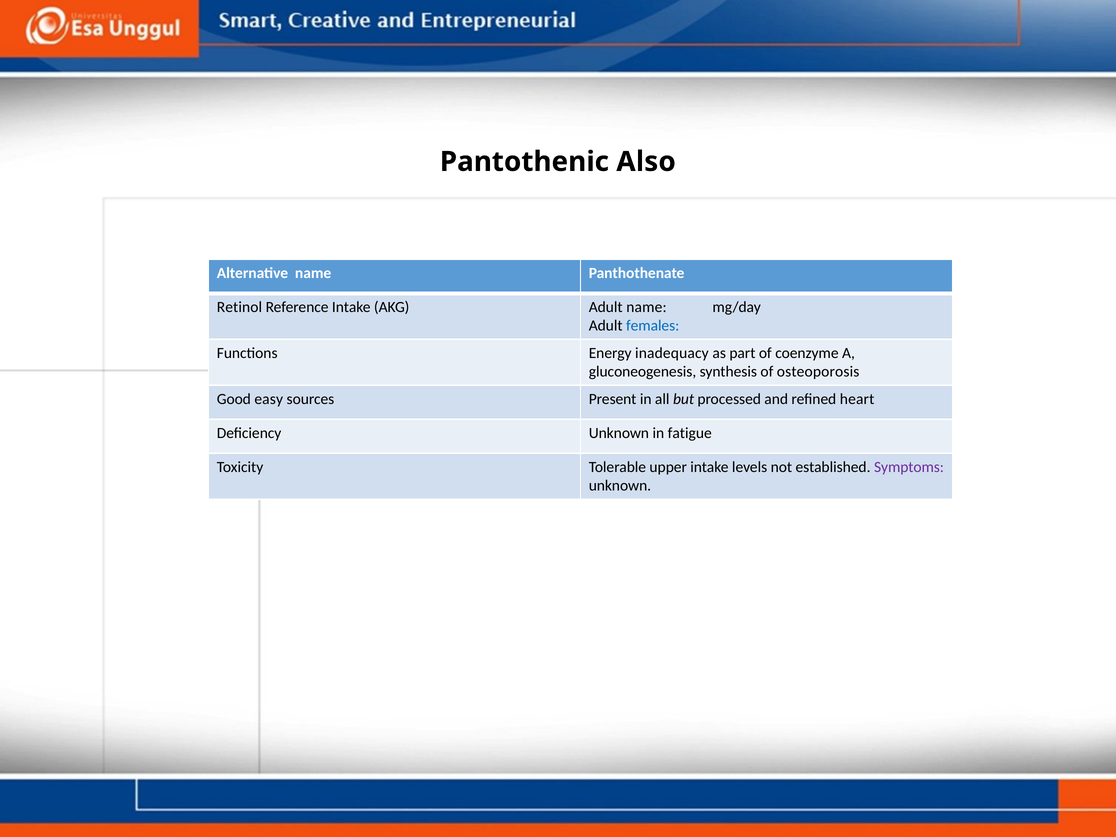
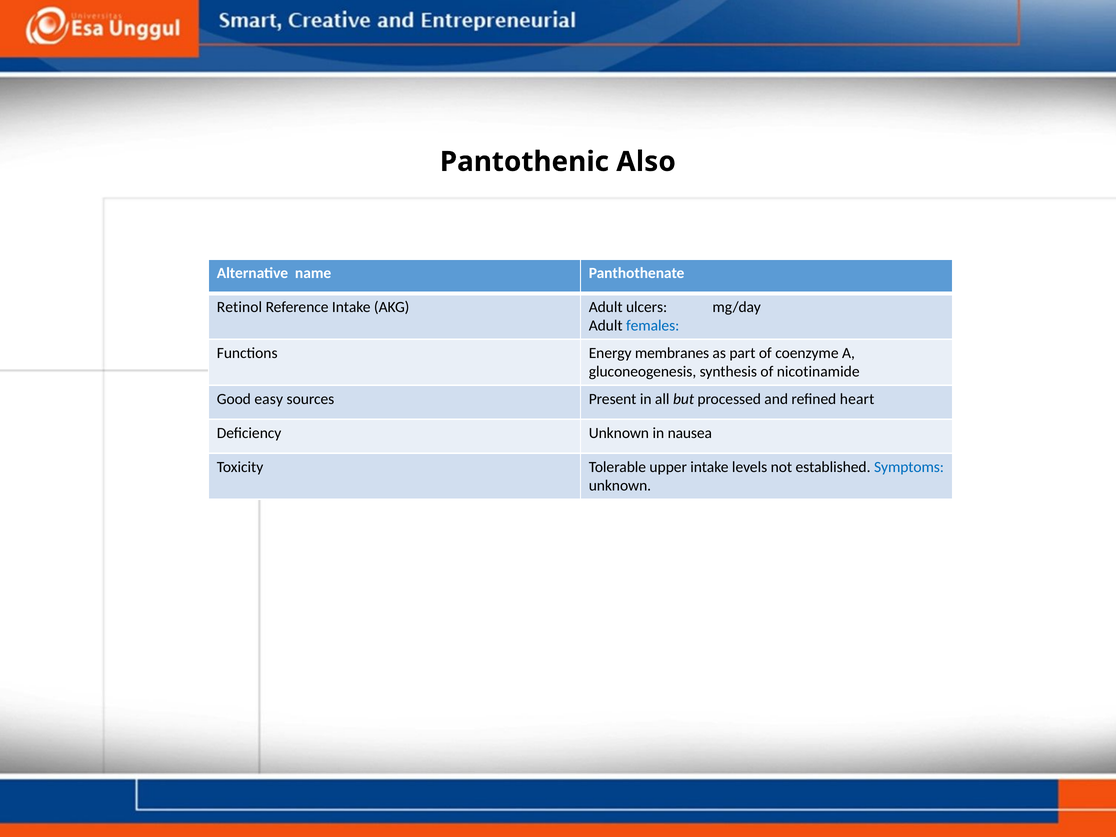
Adult name: name -> ulcers
inadequacy: inadequacy -> membranes
osteoporosis: osteoporosis -> nicotinamide
fatigue: fatigue -> nausea
Symptoms colour: purple -> blue
